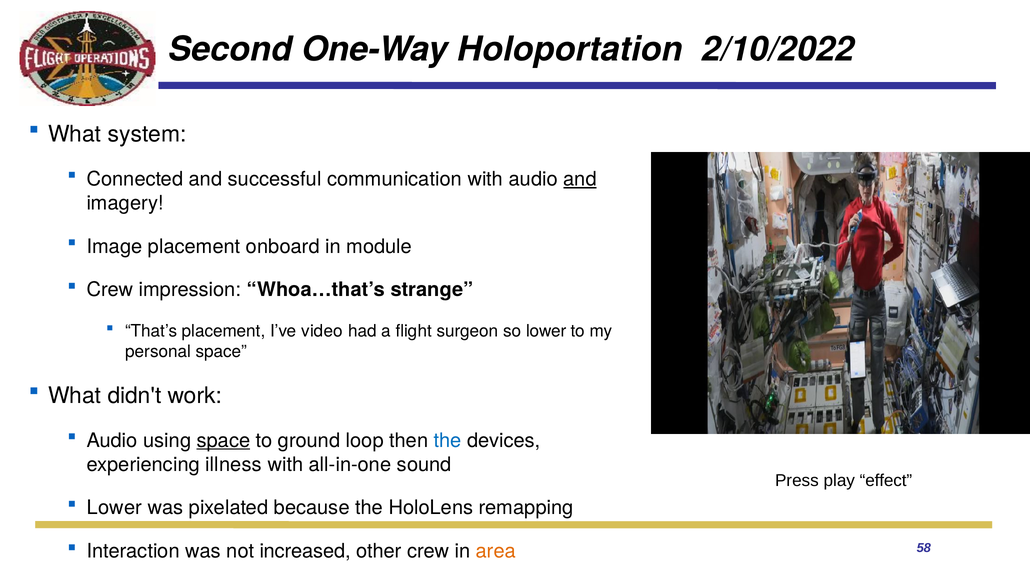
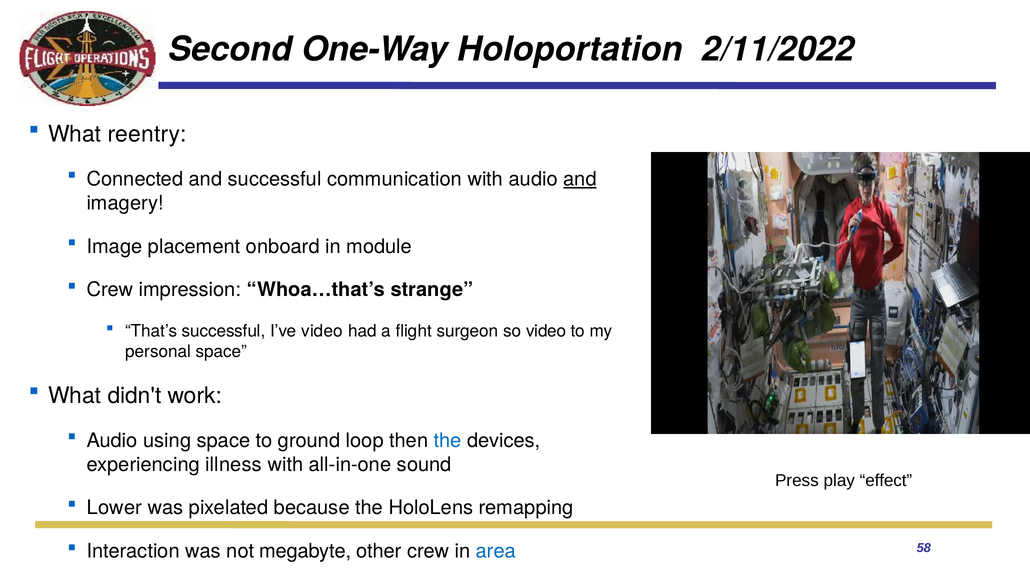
2/10/2022: 2/10/2022 -> 2/11/2022
system: system -> reentry
That’s placement: placement -> successful
so lower: lower -> video
space at (223, 441) underline: present -> none
increased: increased -> megabyte
area colour: orange -> blue
